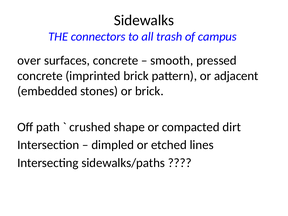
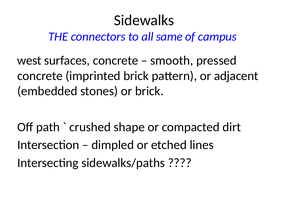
trash: trash -> same
over: over -> west
